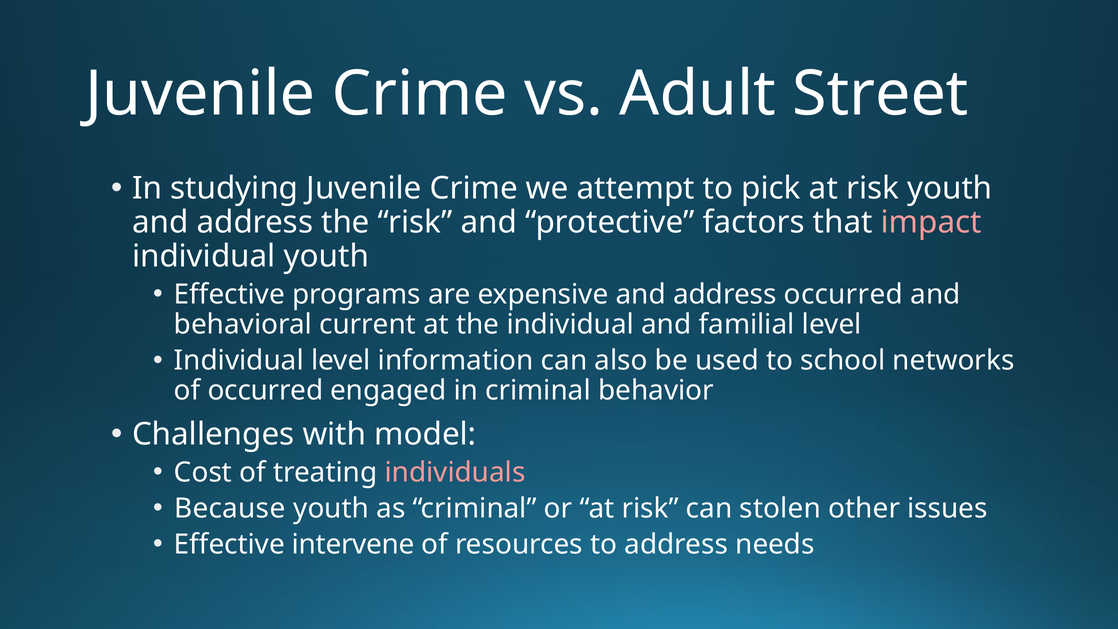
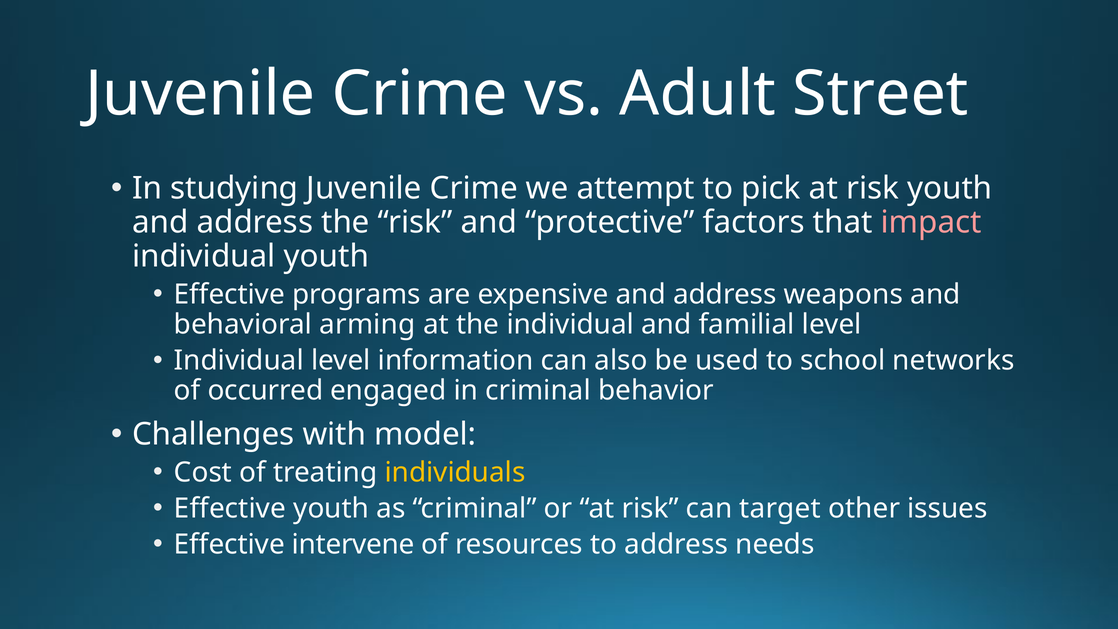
address occurred: occurred -> weapons
current: current -> arming
individuals colour: pink -> yellow
Because at (230, 508): Because -> Effective
stolen: stolen -> target
